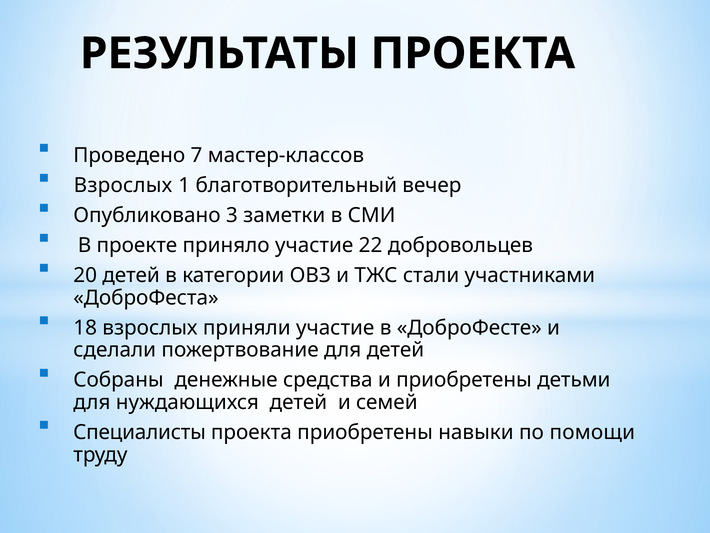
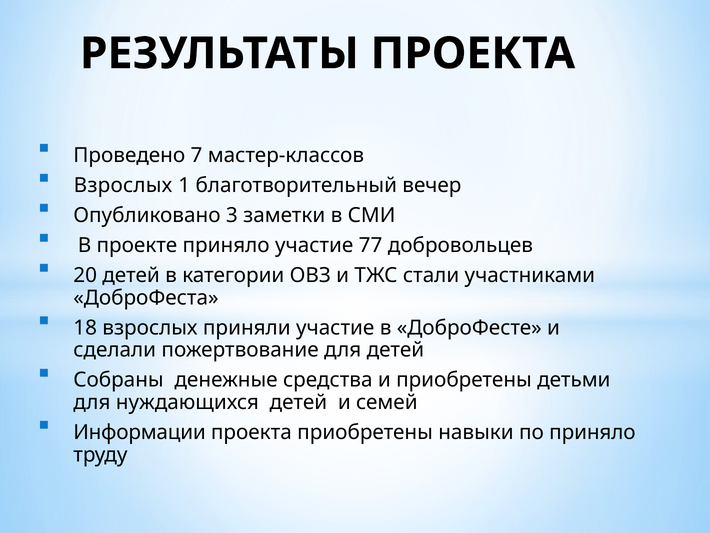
22: 22 -> 77
Специалисты: Специалисты -> Информации
по помощи: помощи -> приняло
